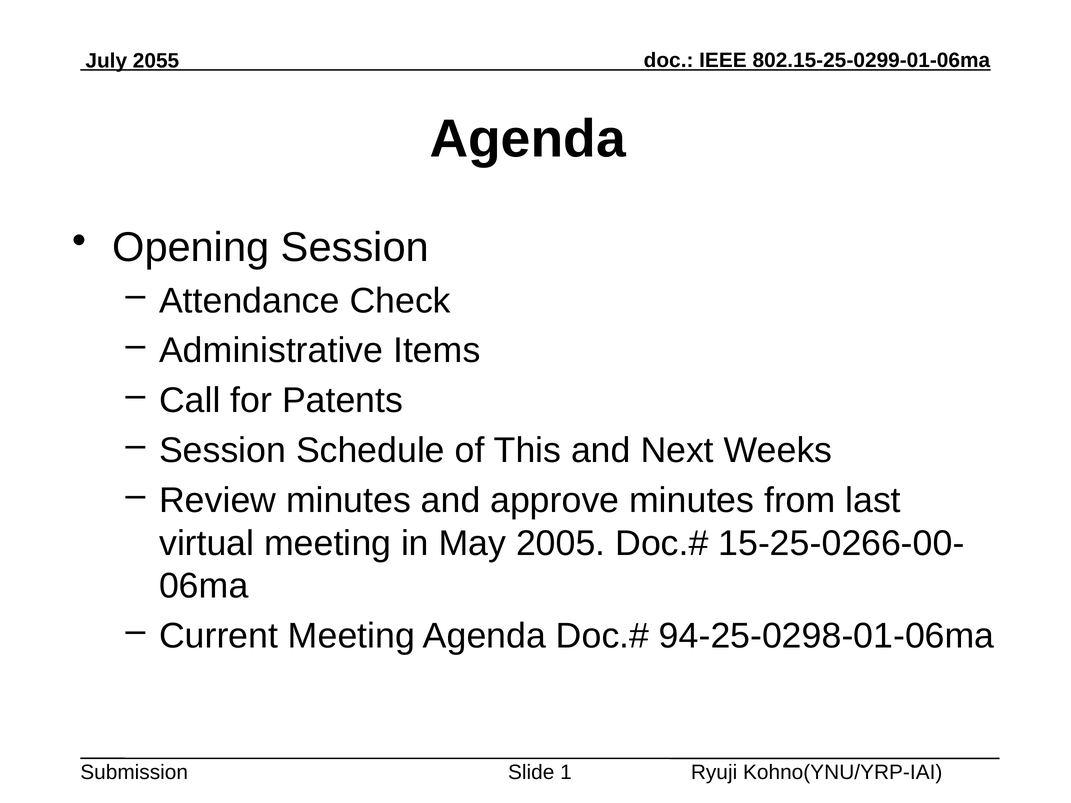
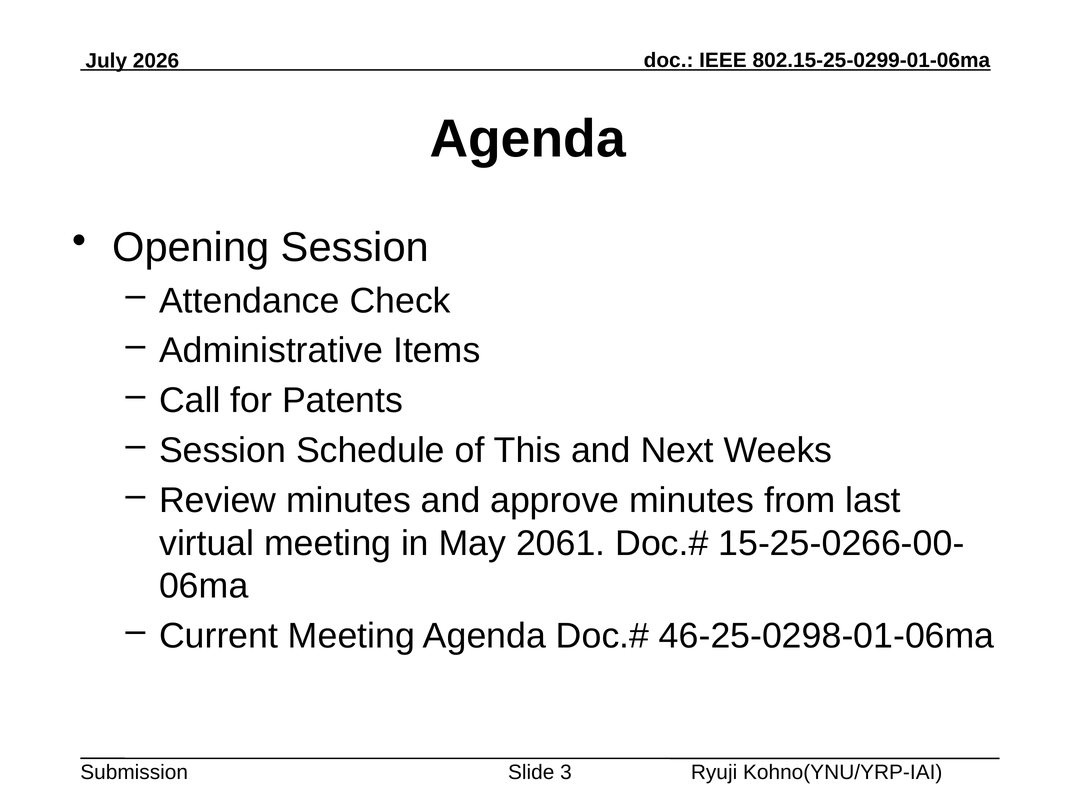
2055: 2055 -> 2026
2005: 2005 -> 2061
94-25-0298-01-06ma: 94-25-0298-01-06ma -> 46-25-0298-01-06ma
1: 1 -> 3
